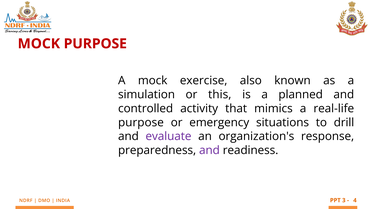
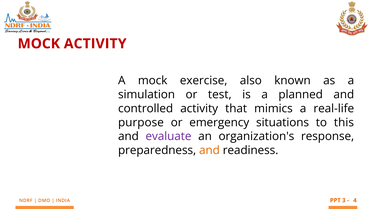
MOCK PURPOSE: PURPOSE -> ACTIVITY
this: this -> test
drill: drill -> this
and at (209, 150) colour: purple -> orange
